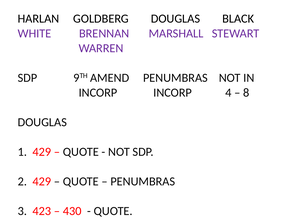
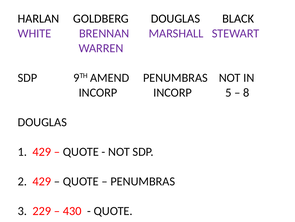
4: 4 -> 5
423: 423 -> 229
